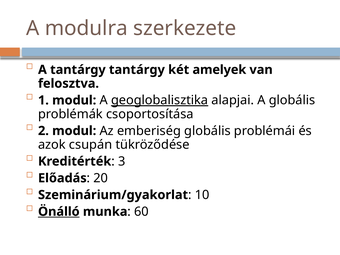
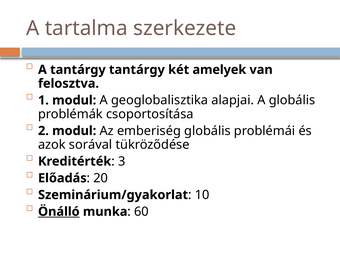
modulra: modulra -> tartalma
geoglobalisztika underline: present -> none
csupán: csupán -> sorával
